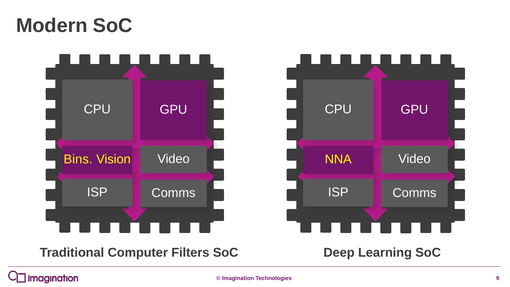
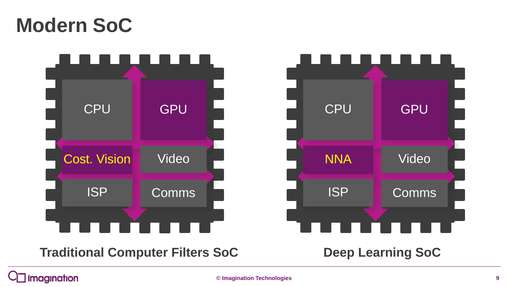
Bins: Bins -> Cost
